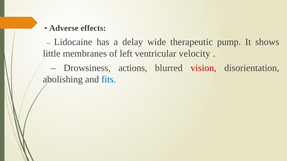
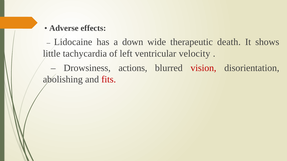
delay: delay -> down
pump: pump -> death
membranes: membranes -> tachycardia
fits colour: blue -> red
